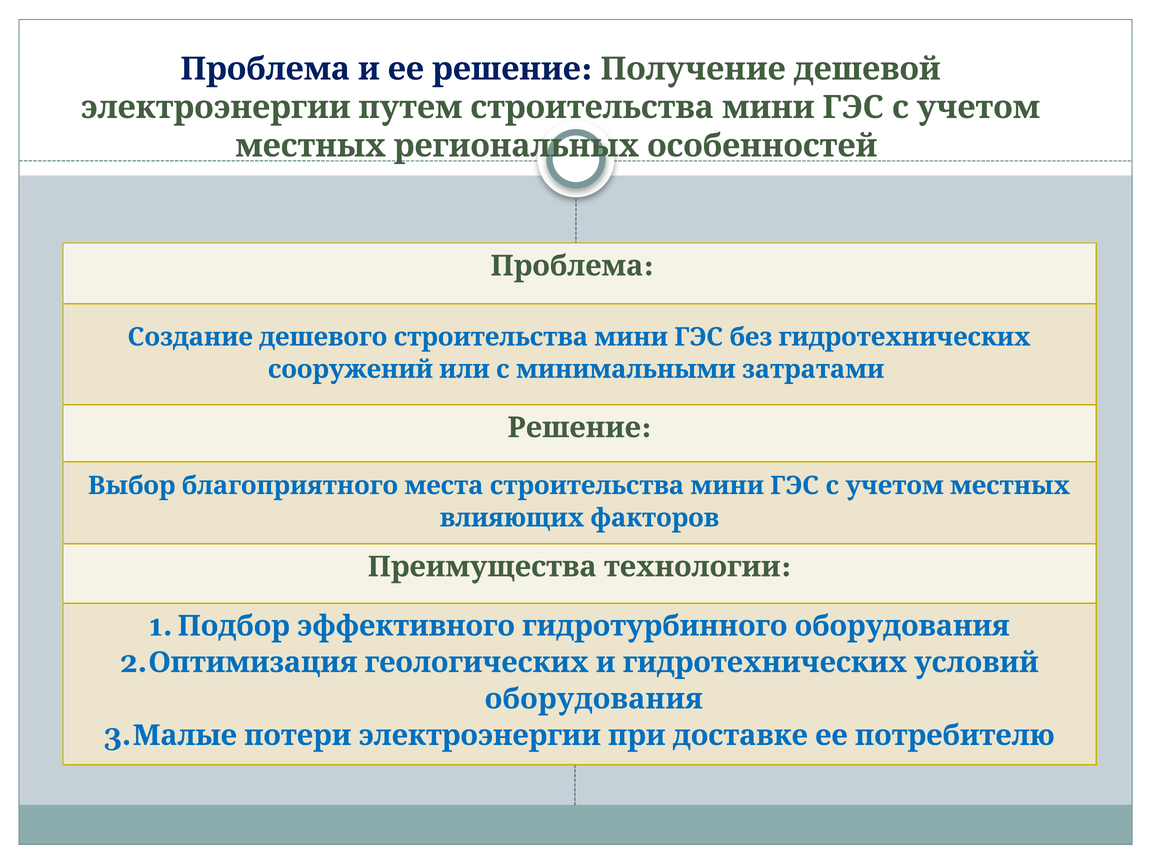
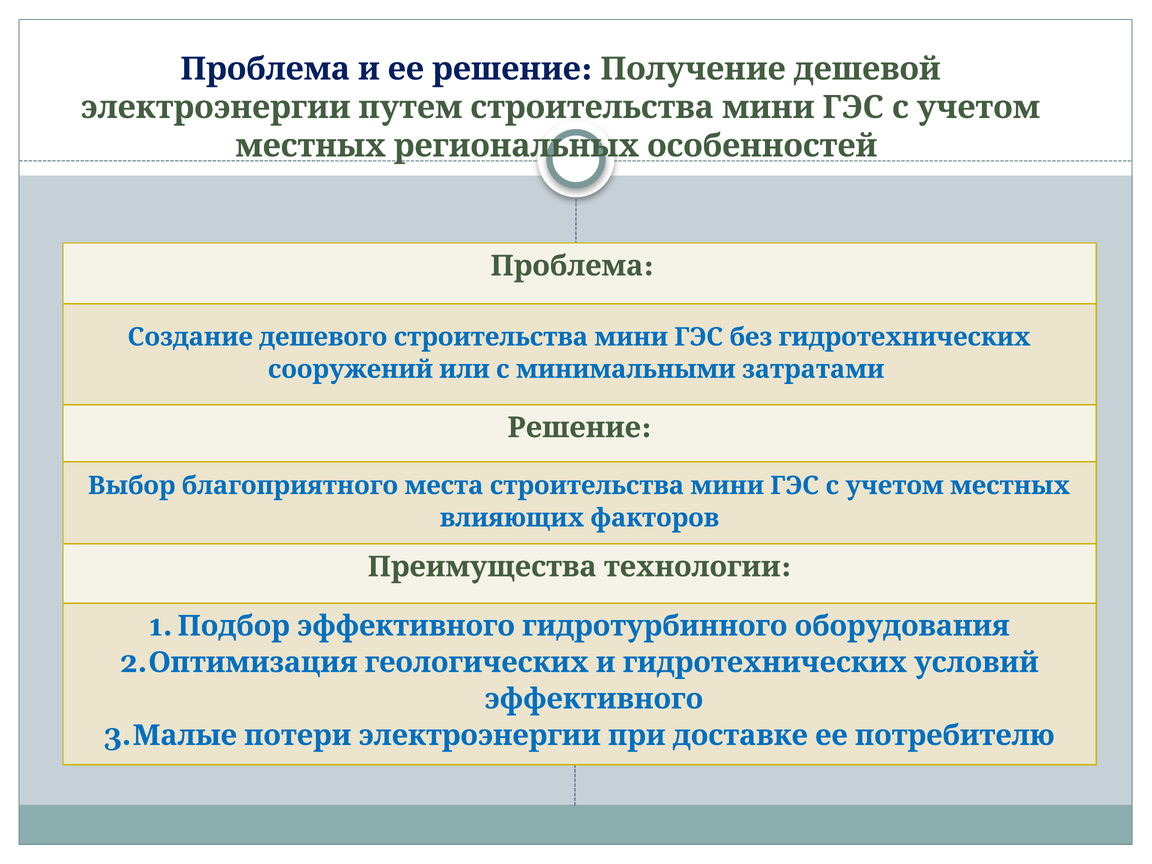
оборудования at (594, 699): оборудования -> эффективного
